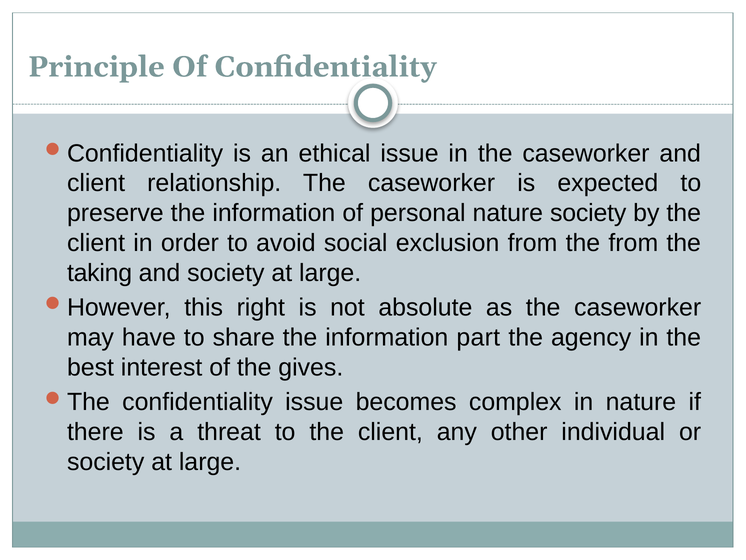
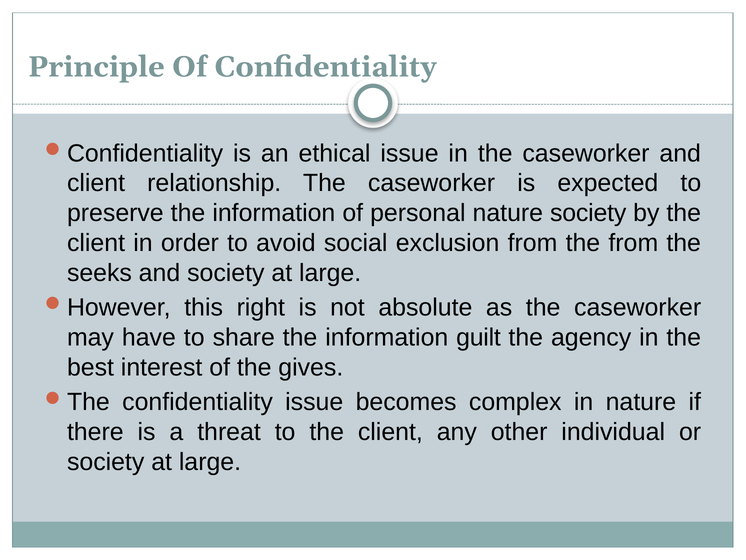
taking: taking -> seeks
part: part -> guilt
